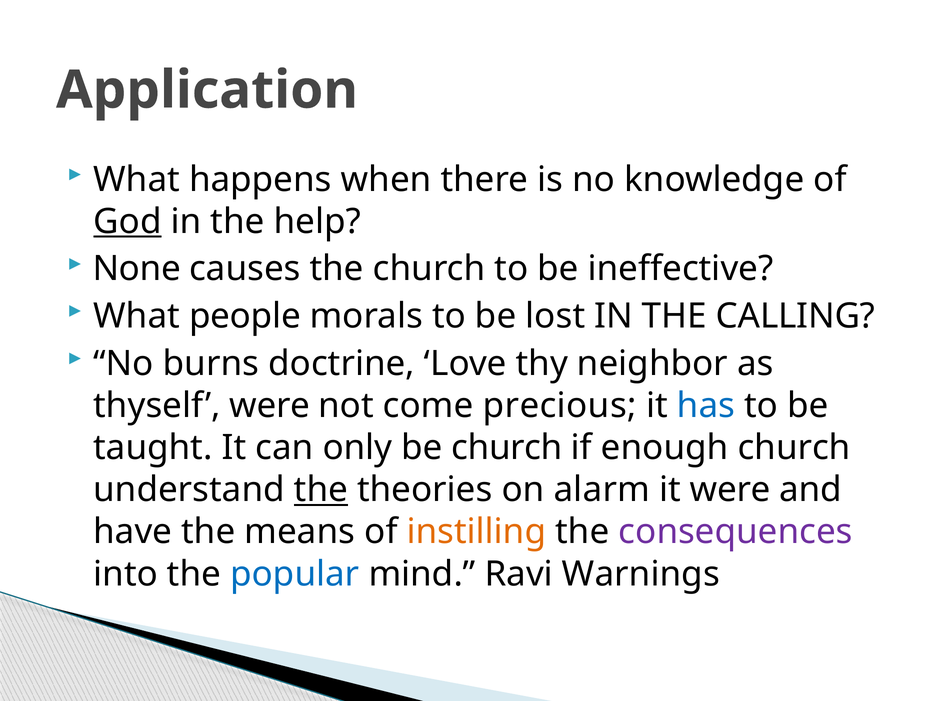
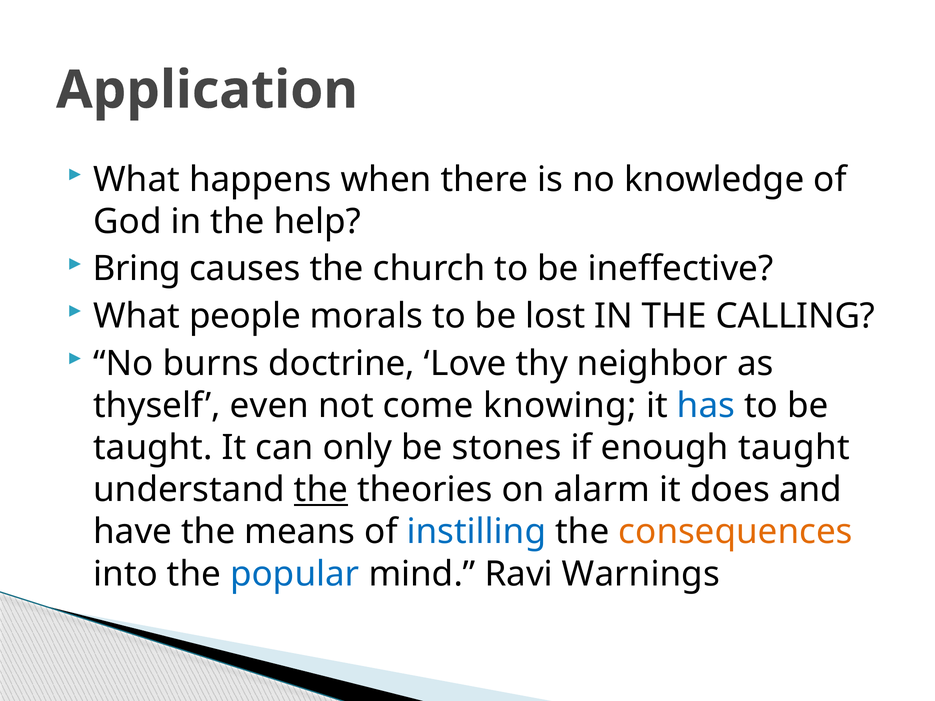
God underline: present -> none
None: None -> Bring
thyself were: were -> even
precious: precious -> knowing
be church: church -> stones
enough church: church -> taught
it were: were -> does
instilling colour: orange -> blue
consequences colour: purple -> orange
